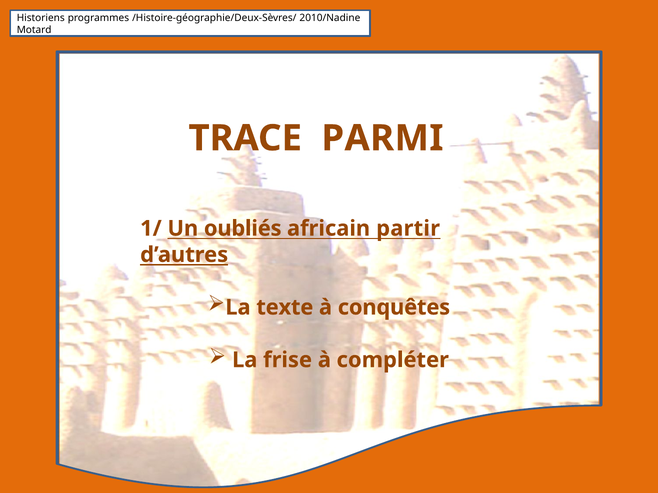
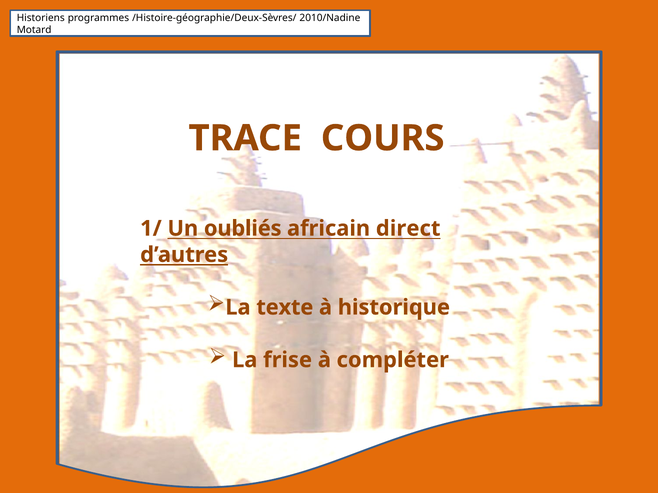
PARMI: PARMI -> COURS
partir: partir -> direct
conquêtes: conquêtes -> historique
